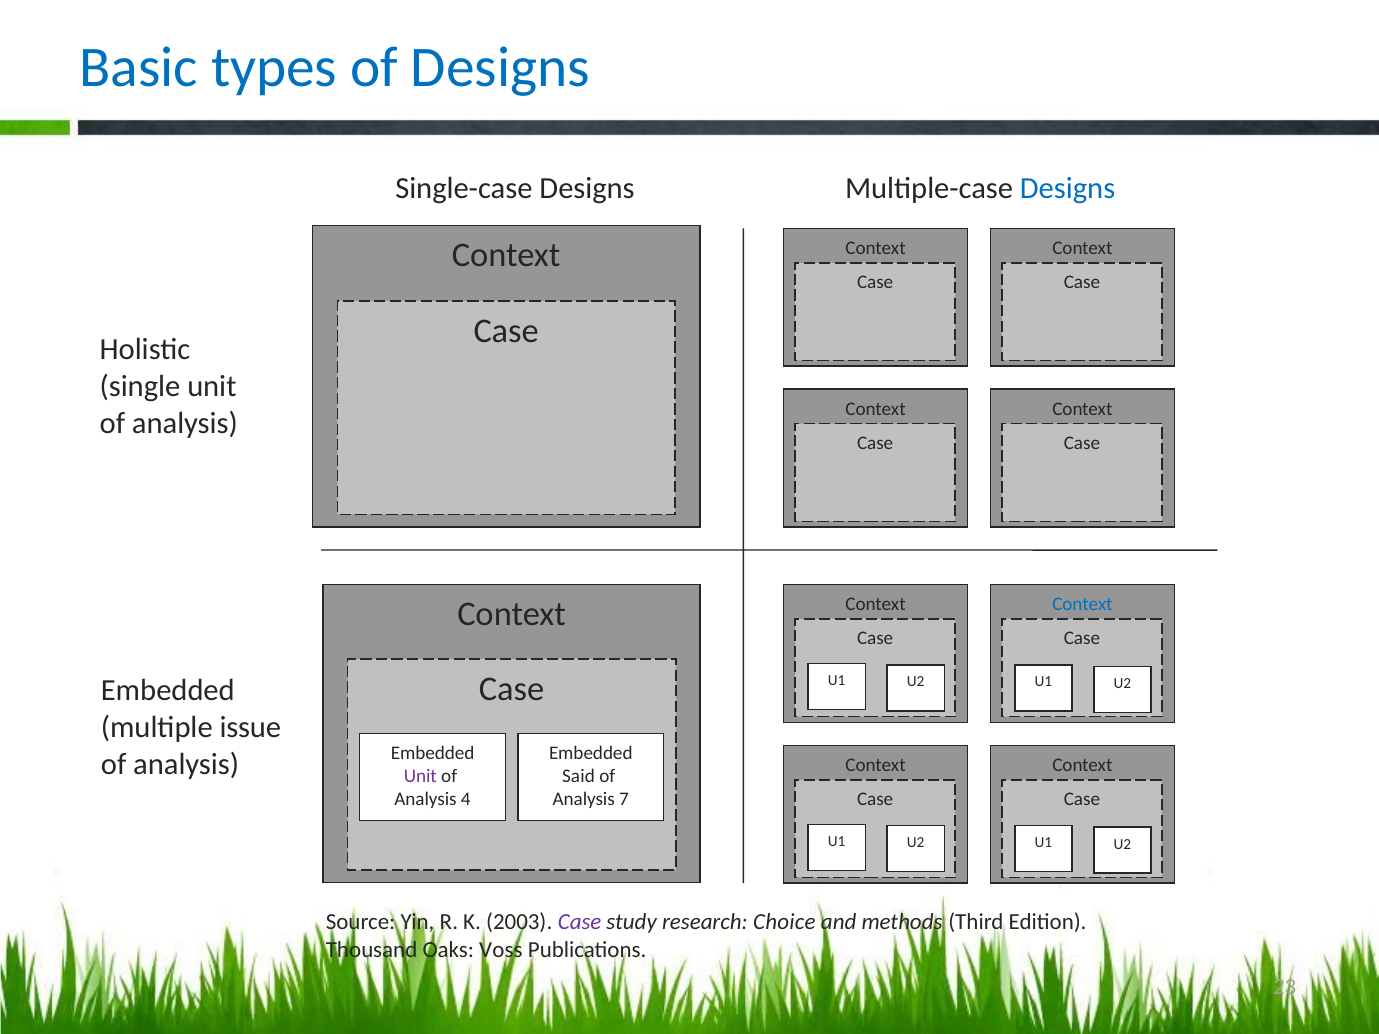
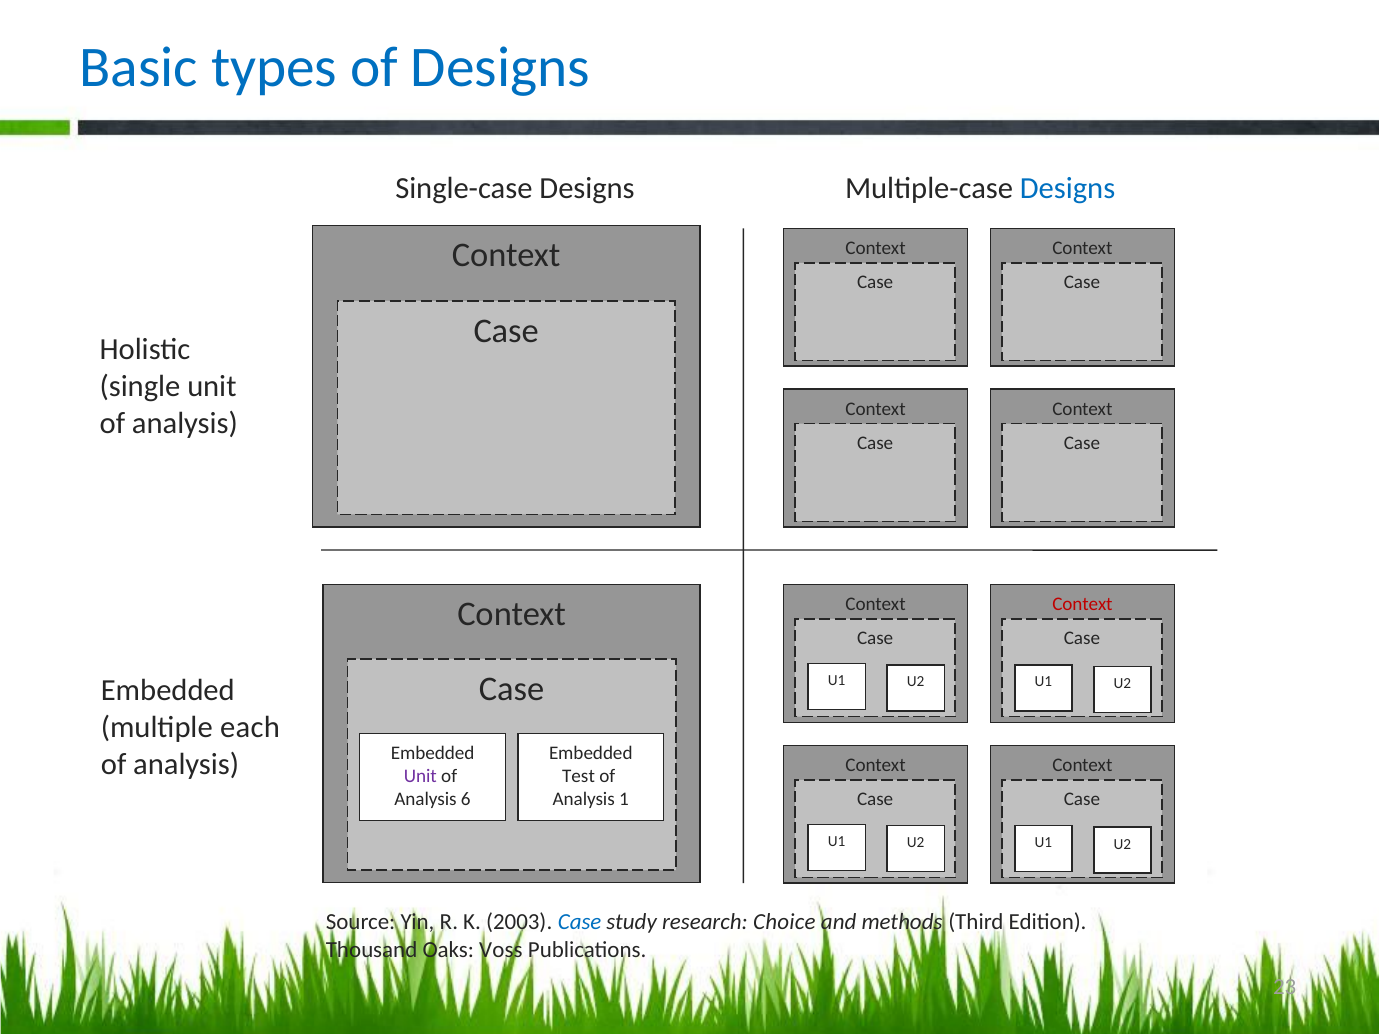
Context at (1082, 604) colour: blue -> red
issue: issue -> each
Said: Said -> Test
4: 4 -> 6
7: 7 -> 1
Case at (580, 922) colour: purple -> blue
